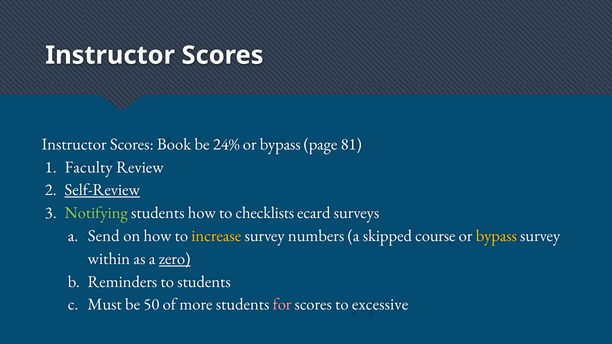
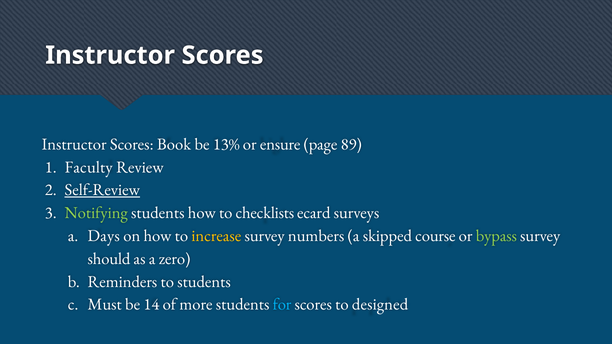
24%: 24% -> 13%
bypass at (280, 144): bypass -> ensure
81: 81 -> 89
Send: Send -> Days
bypass at (496, 236) colour: yellow -> light green
within: within -> should
zero underline: present -> none
50: 50 -> 14
for colour: pink -> light blue
excessive: excessive -> designed
